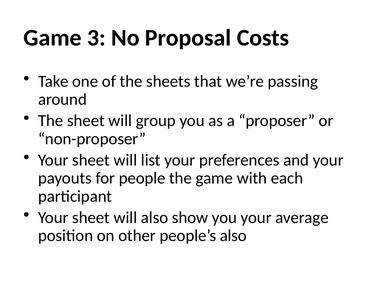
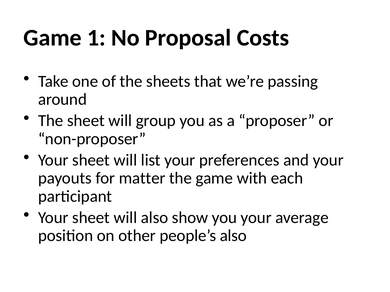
3: 3 -> 1
people: people -> matter
